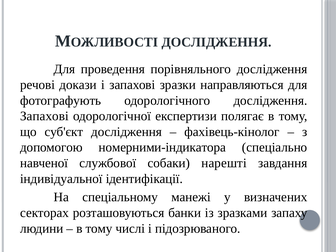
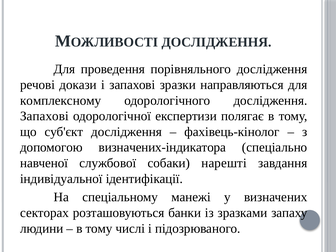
фотографують: фотографують -> комплексному
номерними-індикатора: номерними-індикатора -> визначених-індикатора
